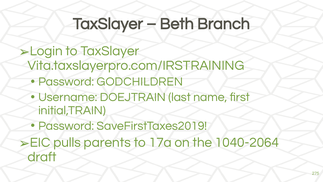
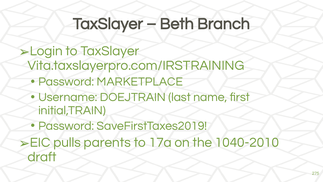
GODCHILDREN: GODCHILDREN -> MARKETPLACE
1040-2064: 1040-2064 -> 1040-2010
